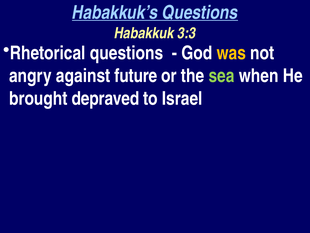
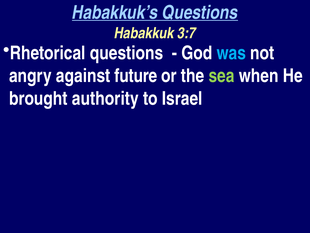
3:3: 3:3 -> 3:7
was colour: yellow -> light blue
depraved: depraved -> authority
